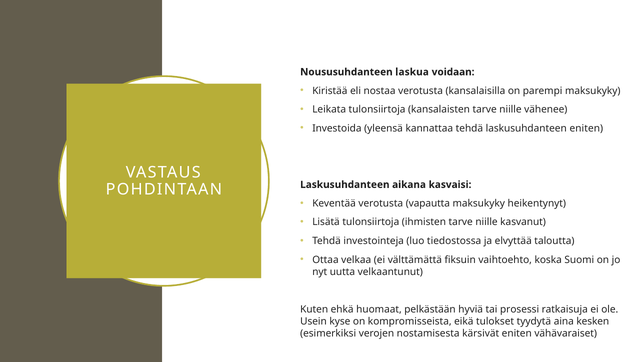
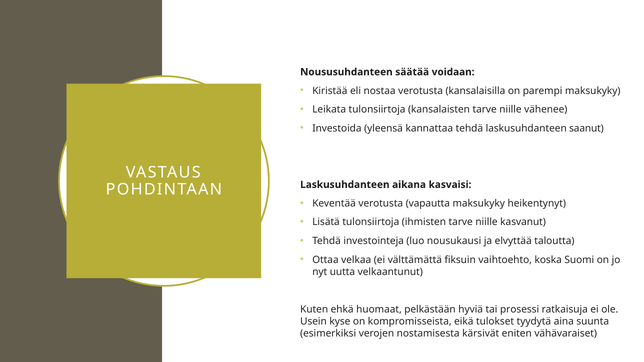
laskua: laskua -> säätää
laskusuhdanteen eniten: eniten -> saanut
tiedostossa: tiedostossa -> nousukausi
kesken: kesken -> suunta
